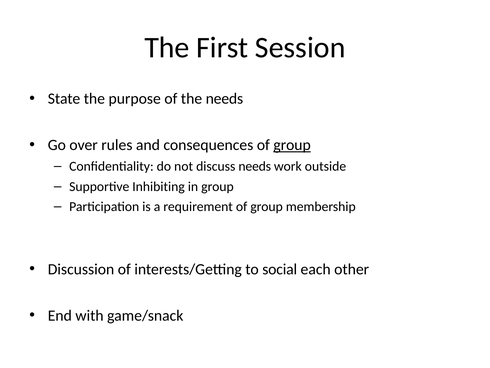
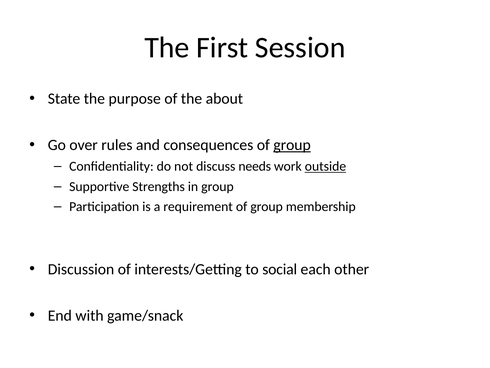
the needs: needs -> about
outside underline: none -> present
Inhibiting: Inhibiting -> Strengths
